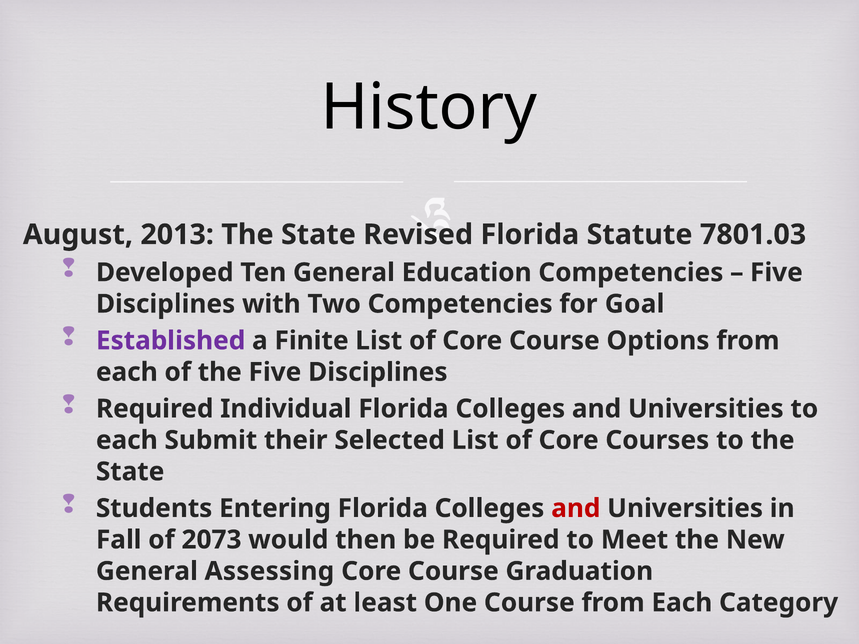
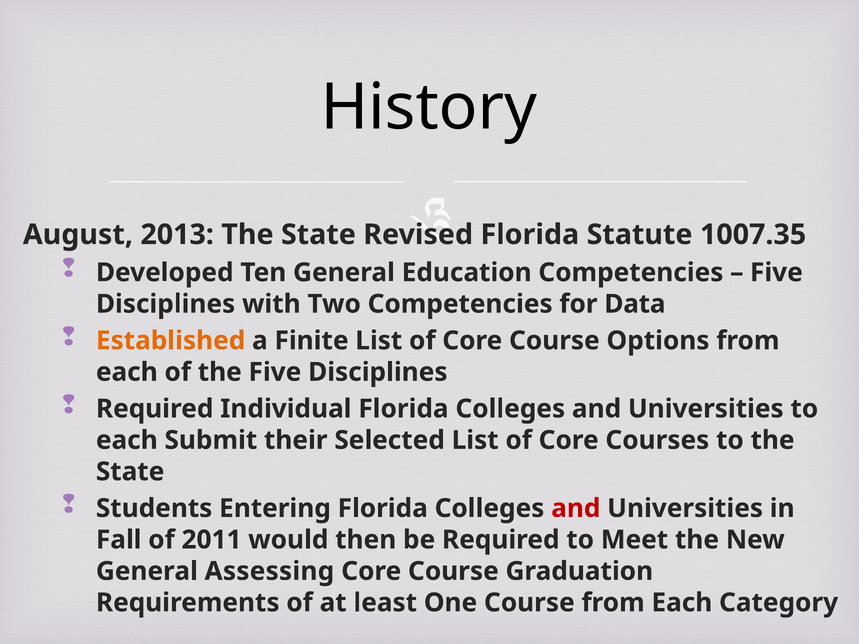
7801.03: 7801.03 -> 1007.35
Goal: Goal -> Data
Established colour: purple -> orange
2073: 2073 -> 2011
